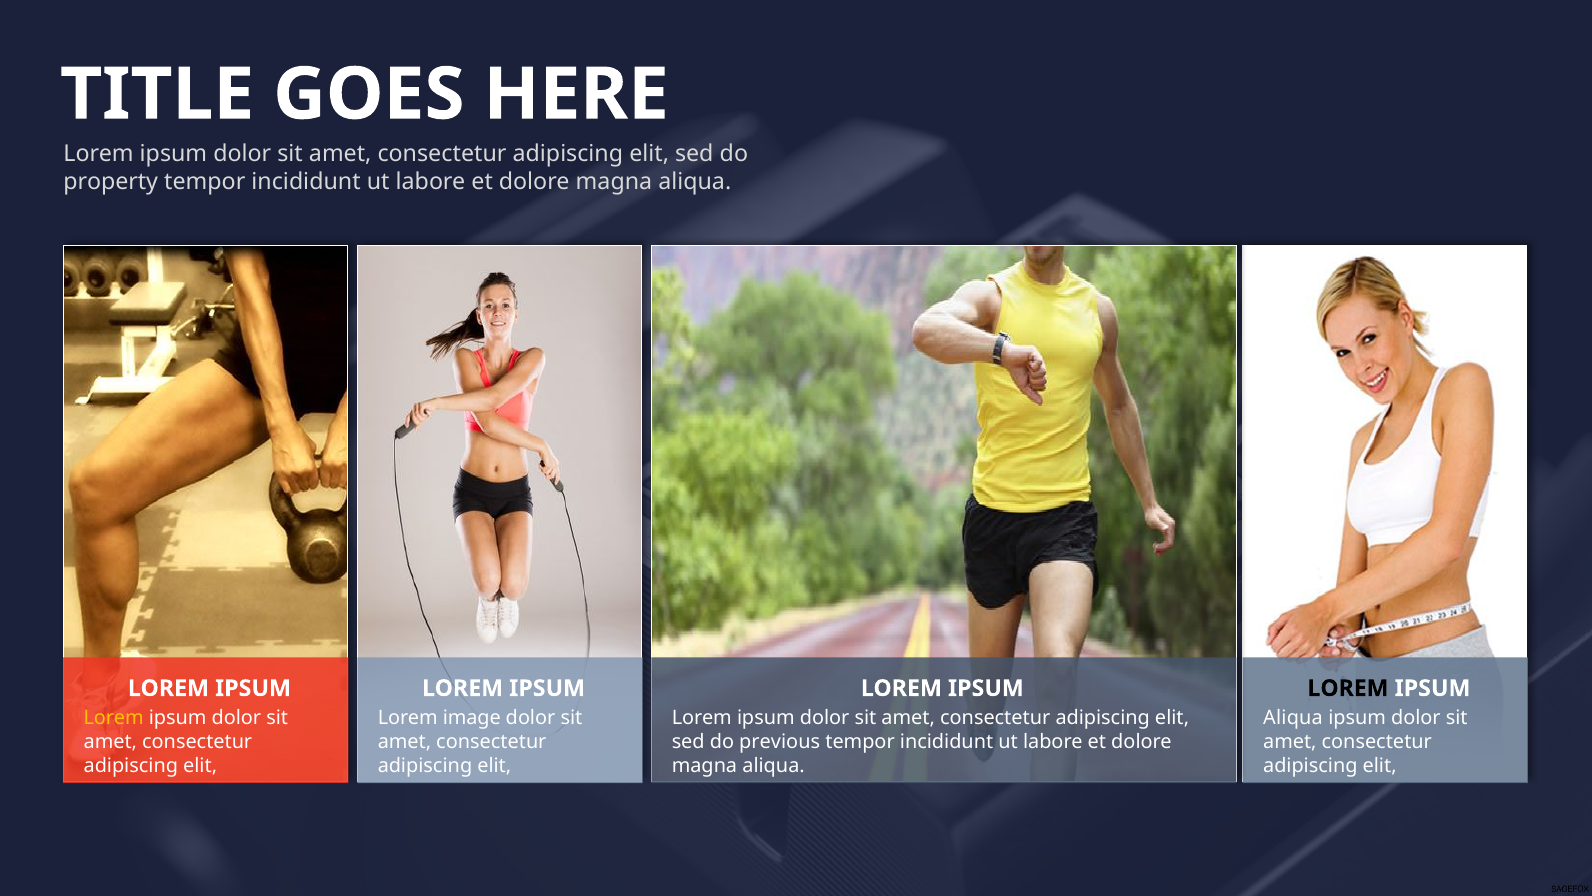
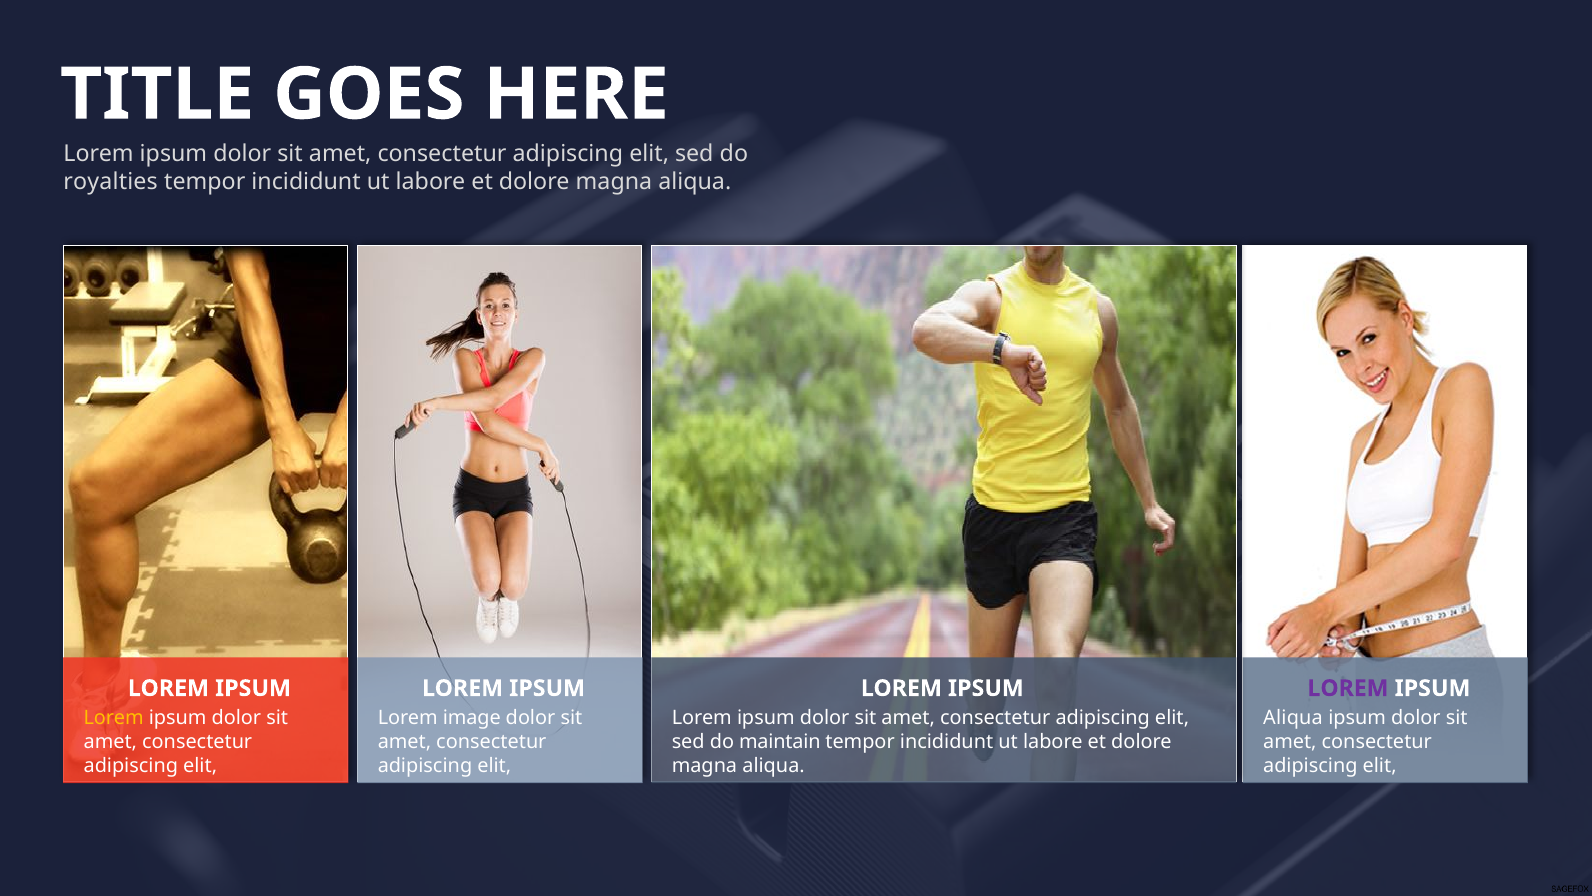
property: property -> royalties
LOREM at (1348, 688) colour: black -> purple
previous: previous -> maintain
